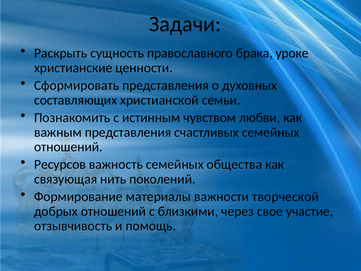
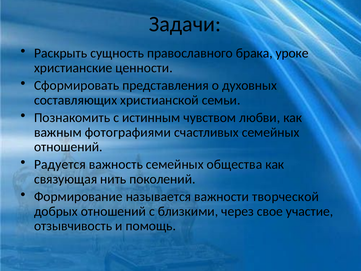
важным представления: представления -> фотографиями
Ресурсов: Ресурсов -> Радуется
материалы: материалы -> называется
